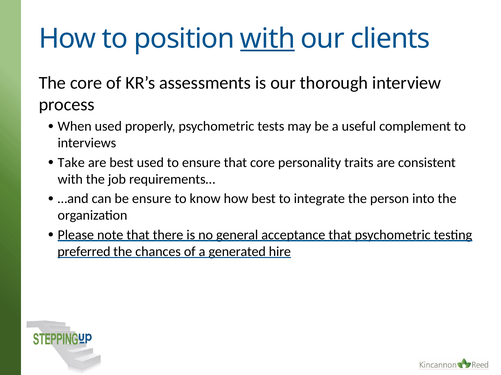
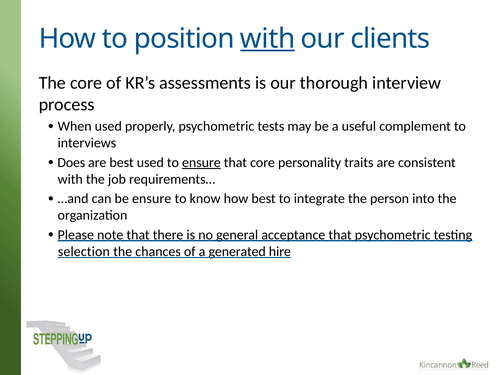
Take: Take -> Does
ensure at (201, 163) underline: none -> present
preferred: preferred -> selection
